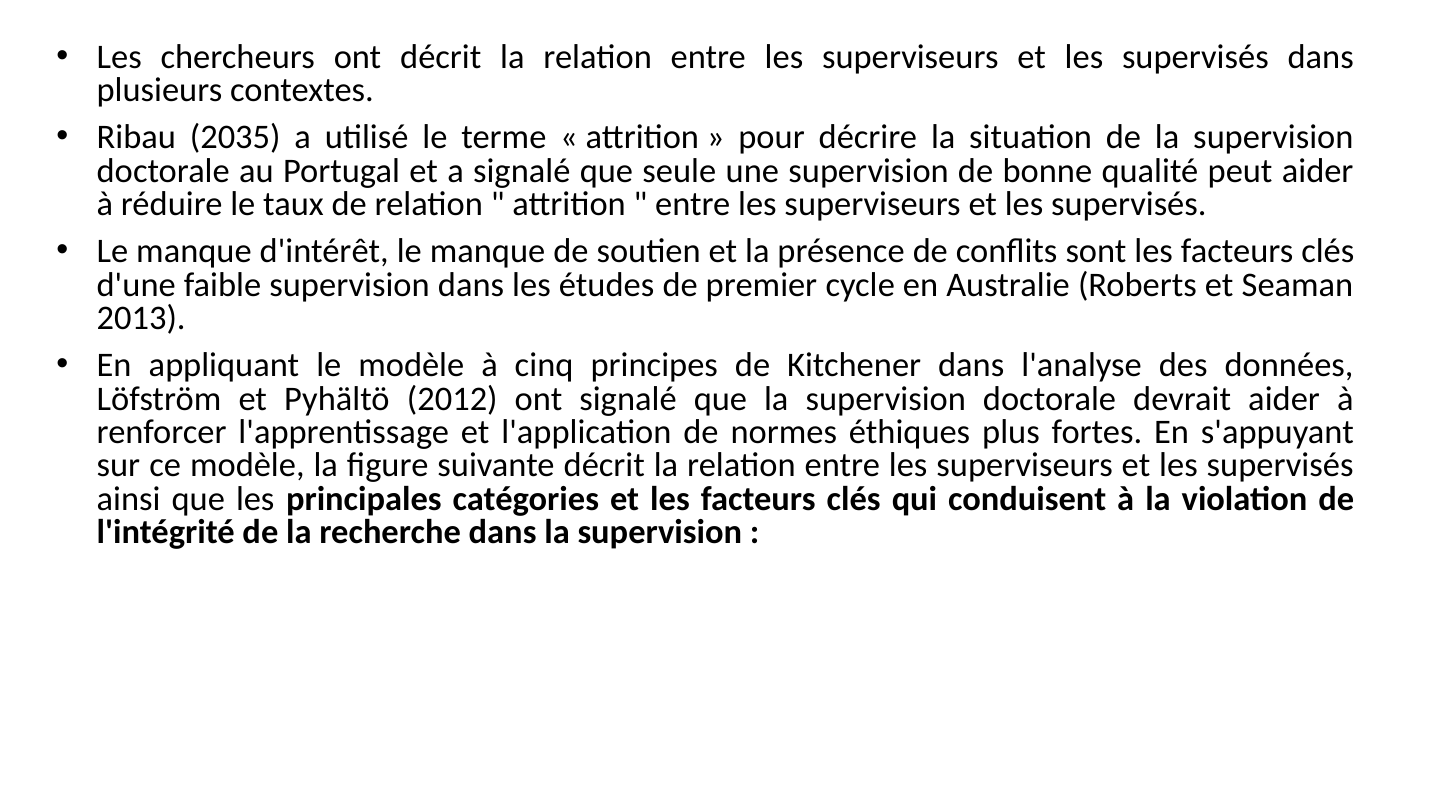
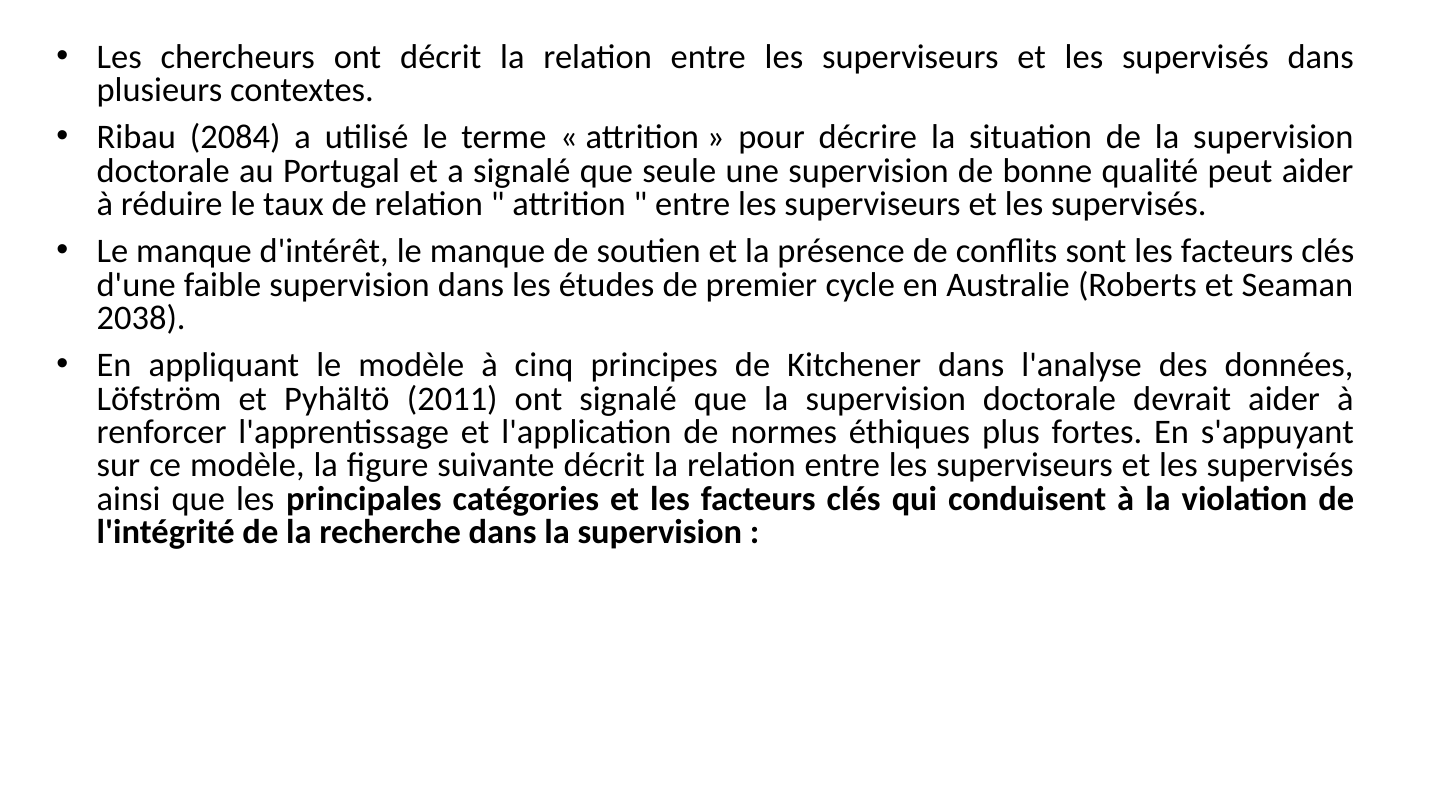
2035: 2035 -> 2084
2013: 2013 -> 2038
2012: 2012 -> 2011
